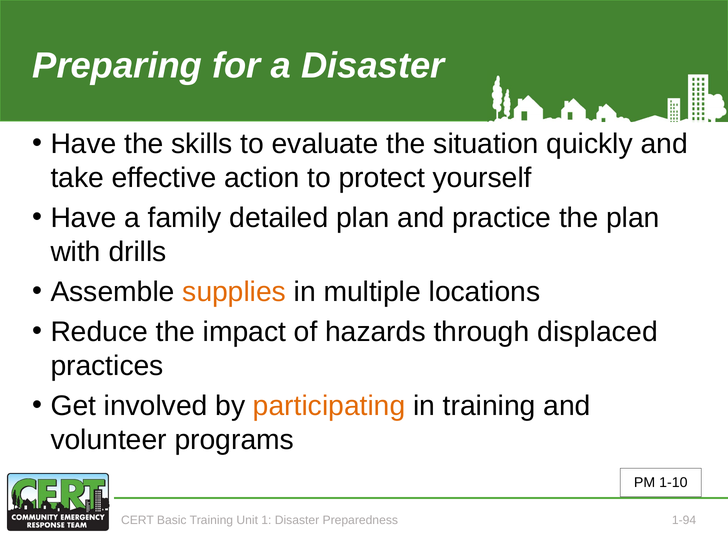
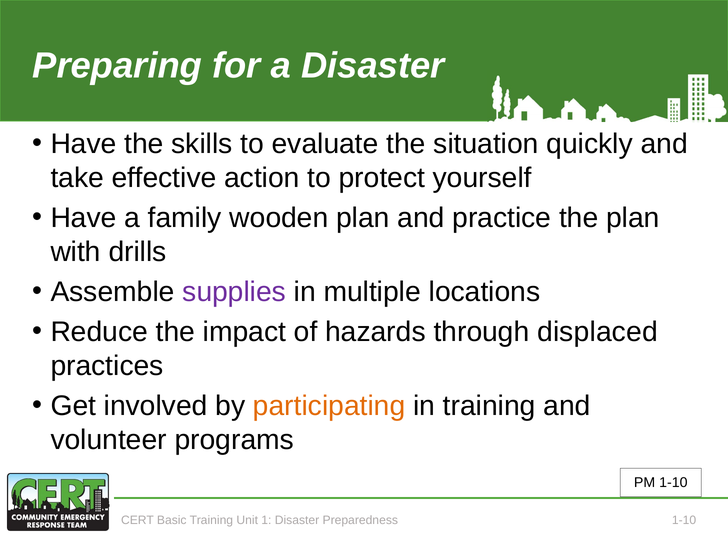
detailed: detailed -> wooden
supplies colour: orange -> purple
Preparedness 1-94: 1-94 -> 1-10
